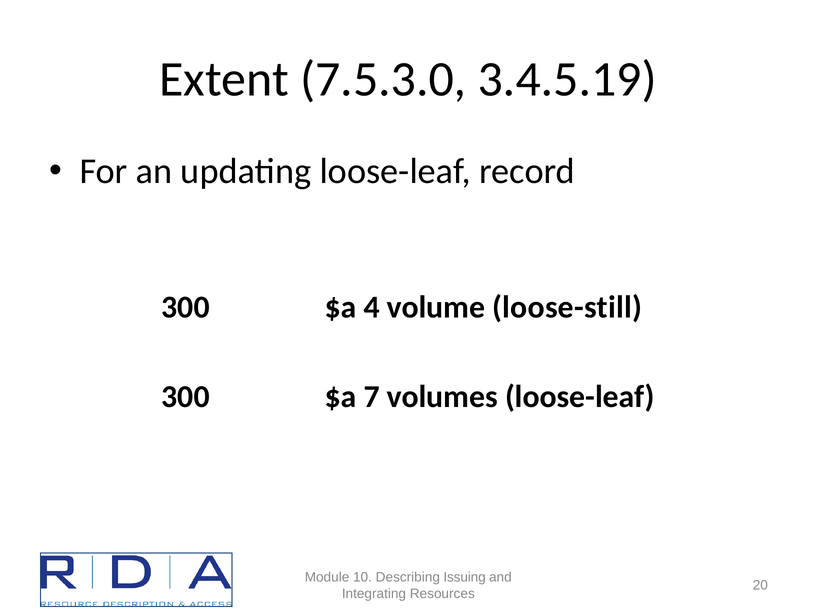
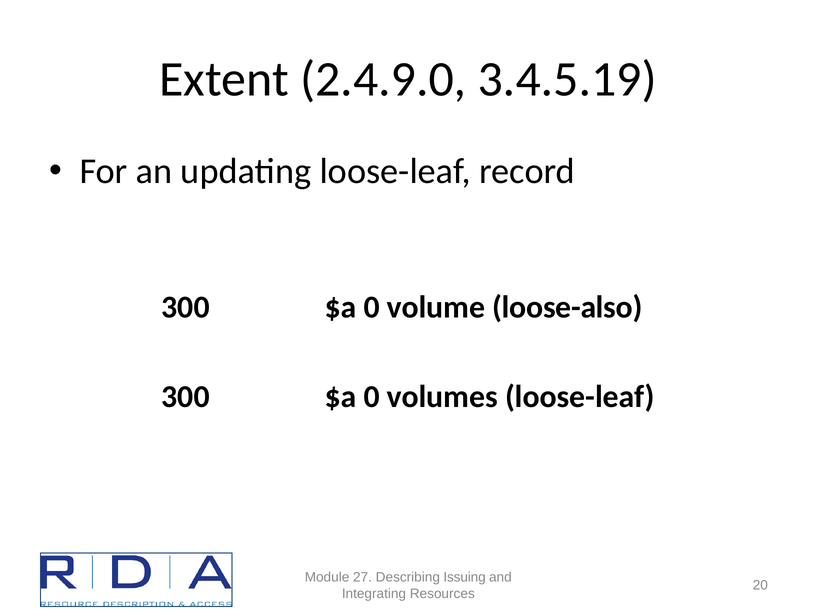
7.5.3.0: 7.5.3.0 -> 2.4.9.0
4 at (372, 307): 4 -> 0
loose-still: loose-still -> loose-also
7 at (372, 396): 7 -> 0
10: 10 -> 27
